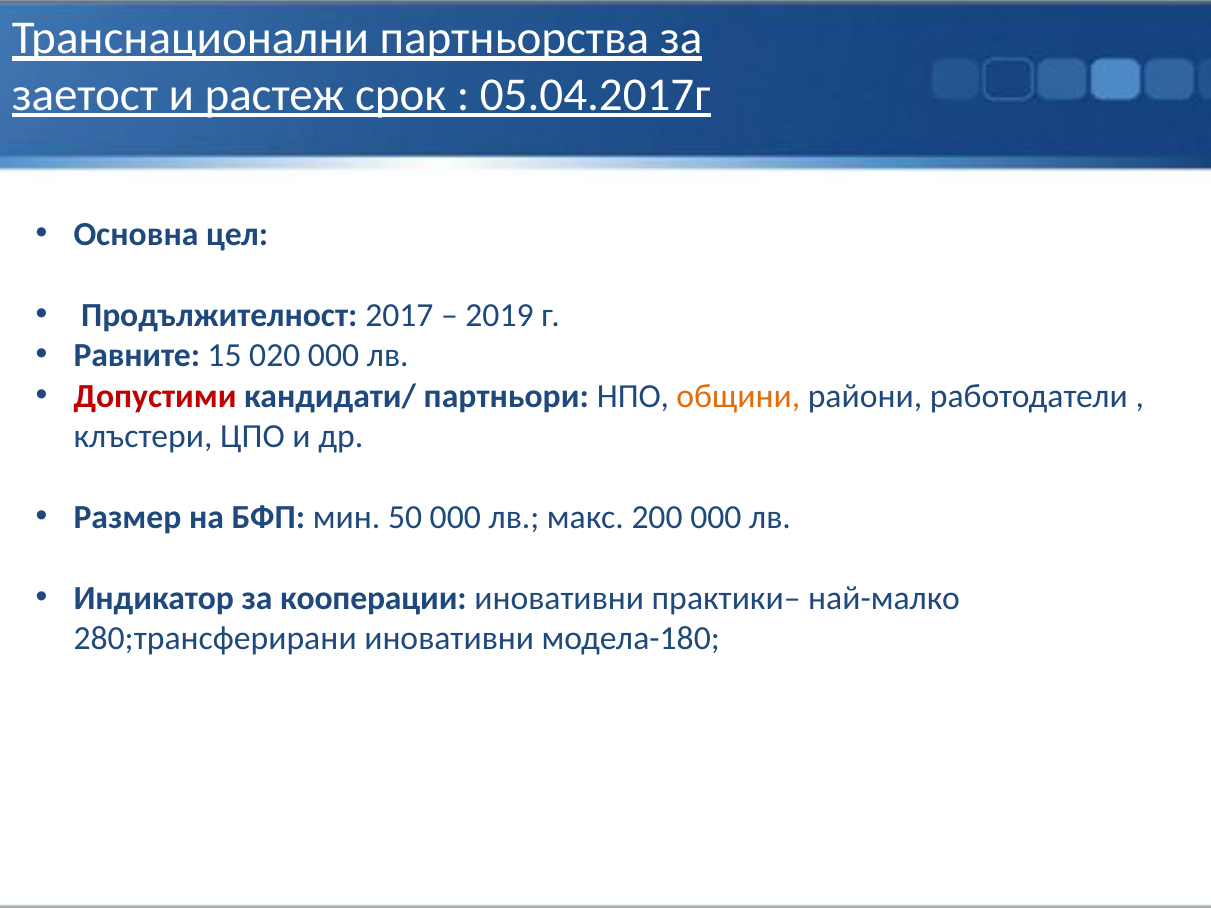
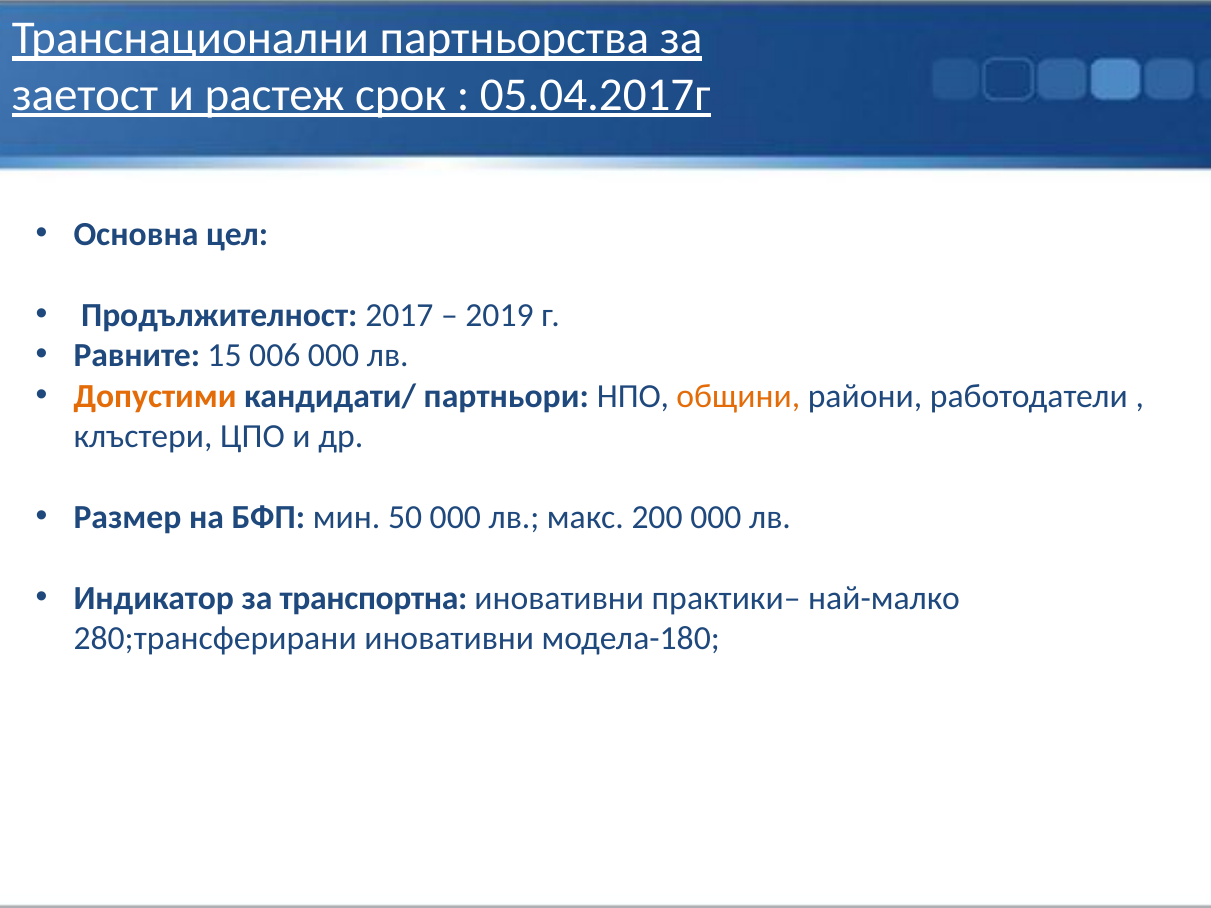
020: 020 -> 006
Допустими colour: red -> orange
кооперации: кооперации -> транспортна
